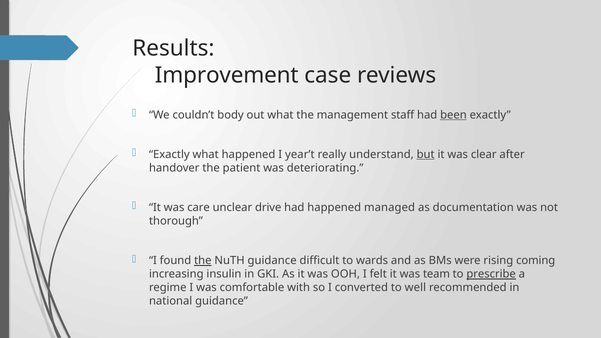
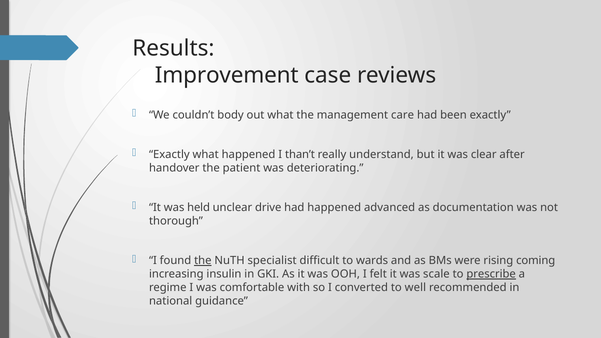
staff: staff -> care
been underline: present -> none
year’t: year’t -> than’t
but underline: present -> none
care: care -> held
managed: managed -> advanced
NuTH guidance: guidance -> specialist
team: team -> scale
